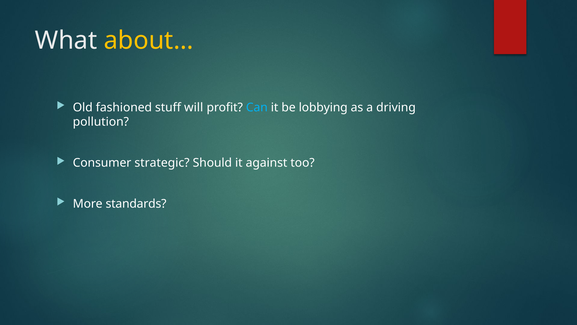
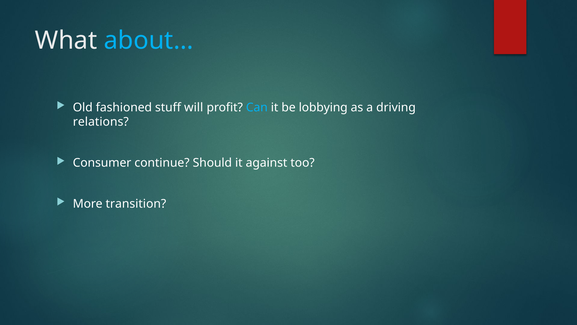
about… colour: yellow -> light blue
pollution: pollution -> relations
strategic: strategic -> continue
standards: standards -> transition
